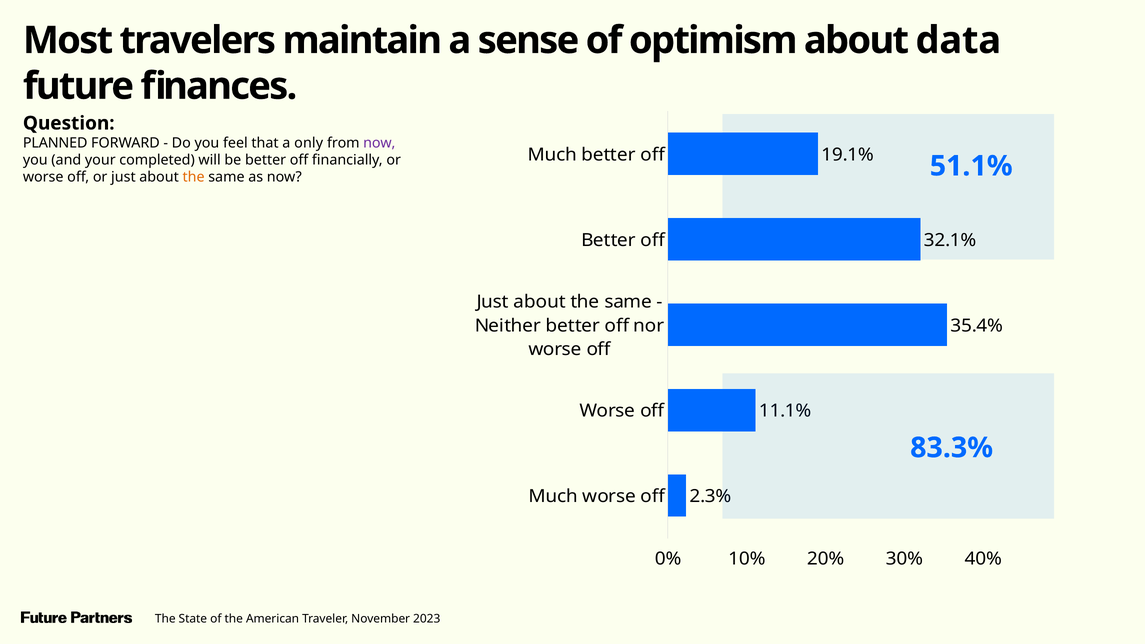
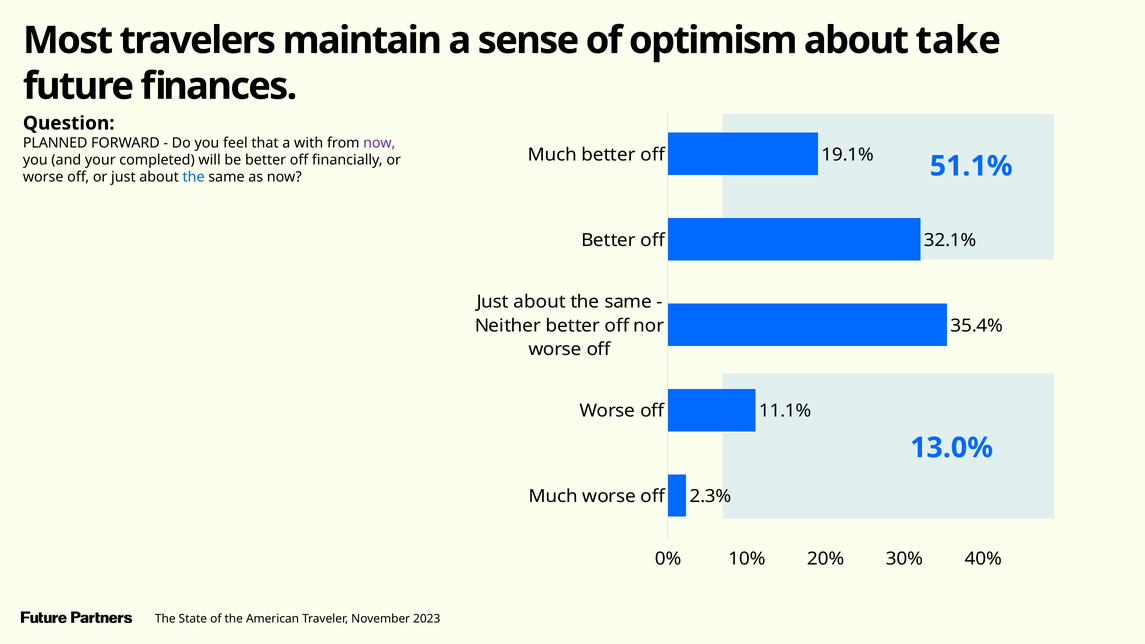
data: data -> take
only: only -> with
the at (194, 177) colour: orange -> blue
83.3%: 83.3% -> 13.0%
